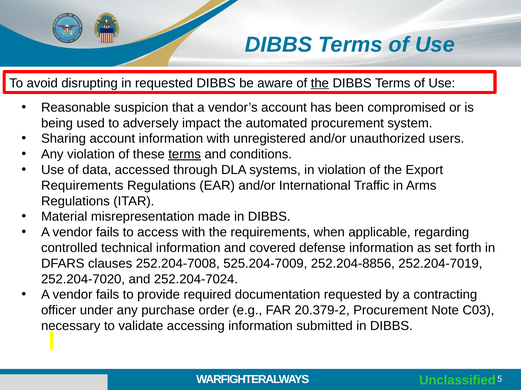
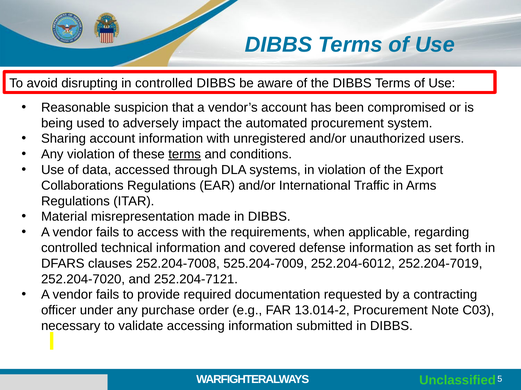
in requested: requested -> controlled
the at (320, 83) underline: present -> none
Requirements at (82, 186): Requirements -> Collaborations
252.204-8856: 252.204-8856 -> 252.204-6012
252.204-7024: 252.204-7024 -> 252.204-7121
20.379-2: 20.379-2 -> 13.014-2
